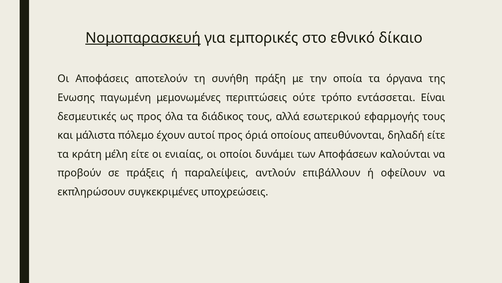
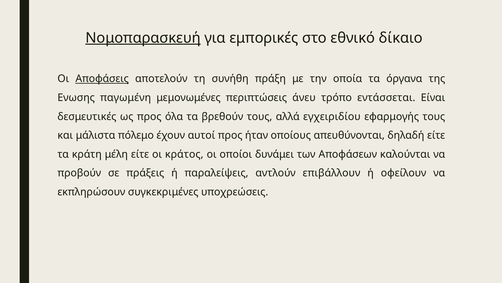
Αποφάσεις underline: none -> present
ούτε: ούτε -> άνευ
διάδικος: διάδικος -> βρεθούν
εσωτερικού: εσωτερικού -> εγχειριδίου
όριά: όριά -> ήταν
ενιαίας: ενιαίας -> κράτος
